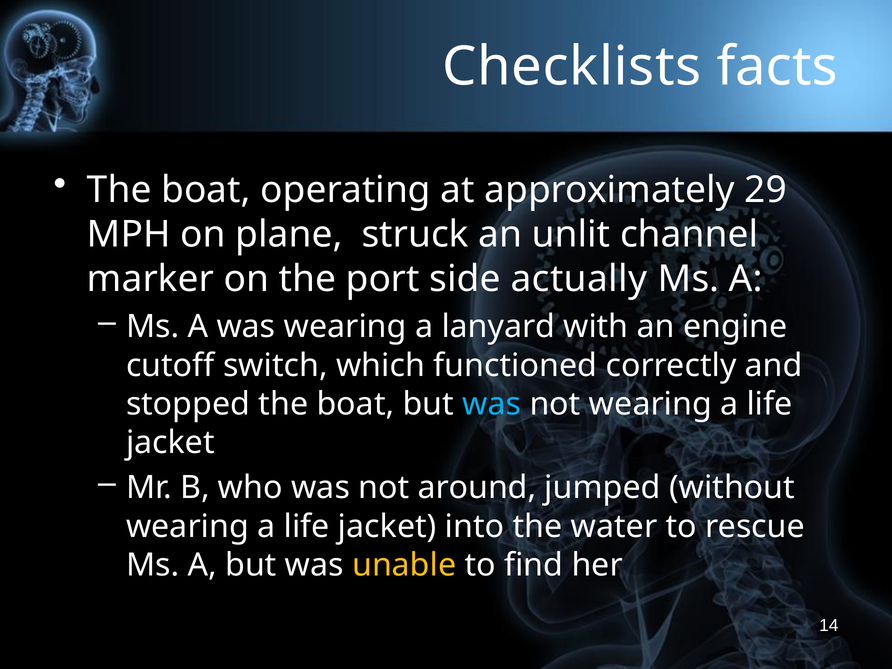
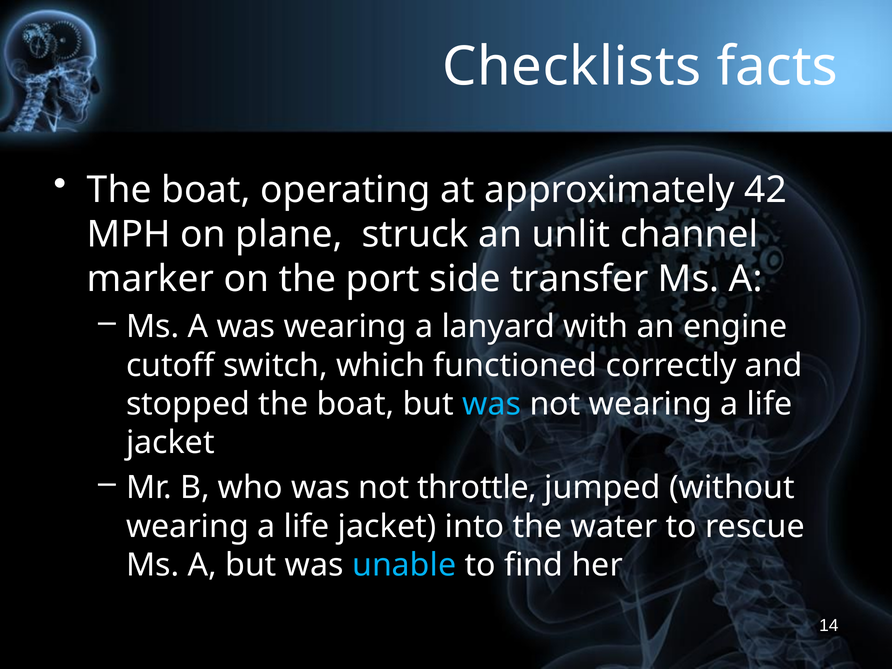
29: 29 -> 42
actually: actually -> transfer
around: around -> throttle
unable colour: yellow -> light blue
